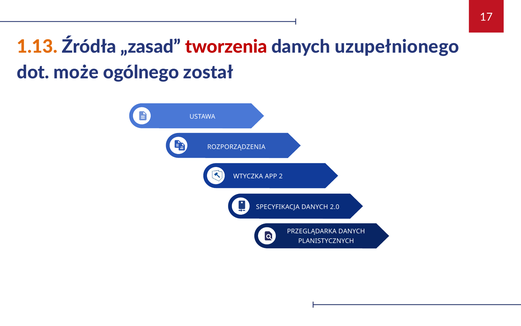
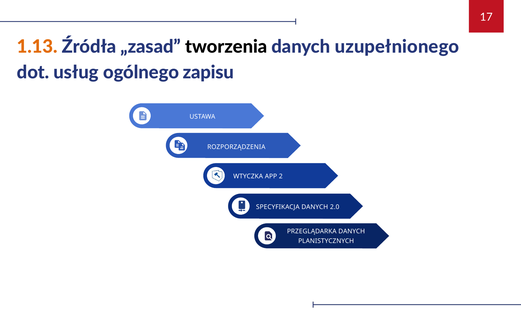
tworzenia colour: red -> black
może: może -> usług
został: został -> zapisu
